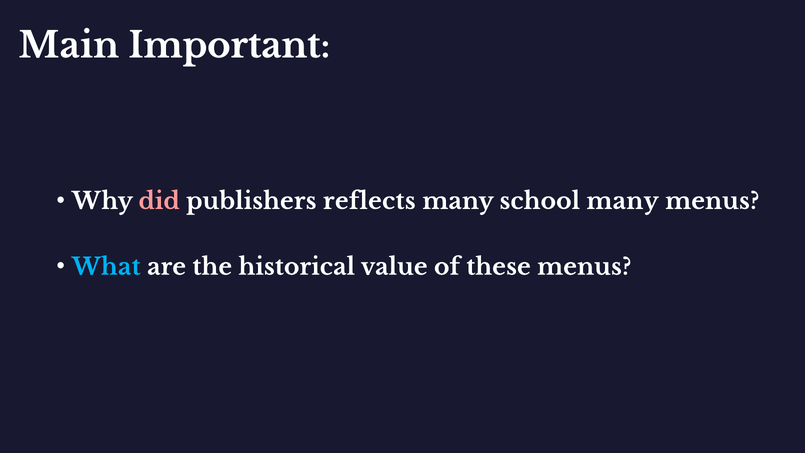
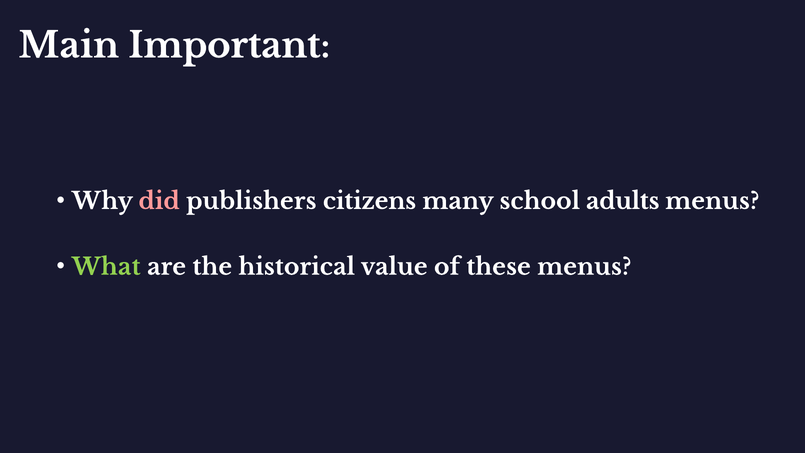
reflects: reflects -> citizens
school many: many -> adults
What colour: light blue -> light green
